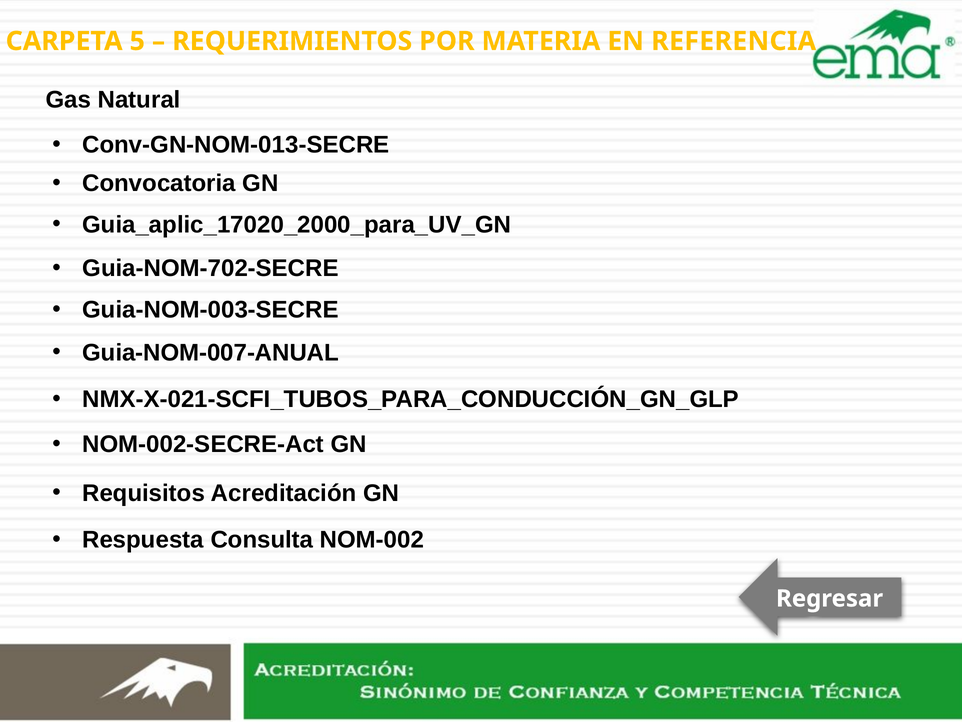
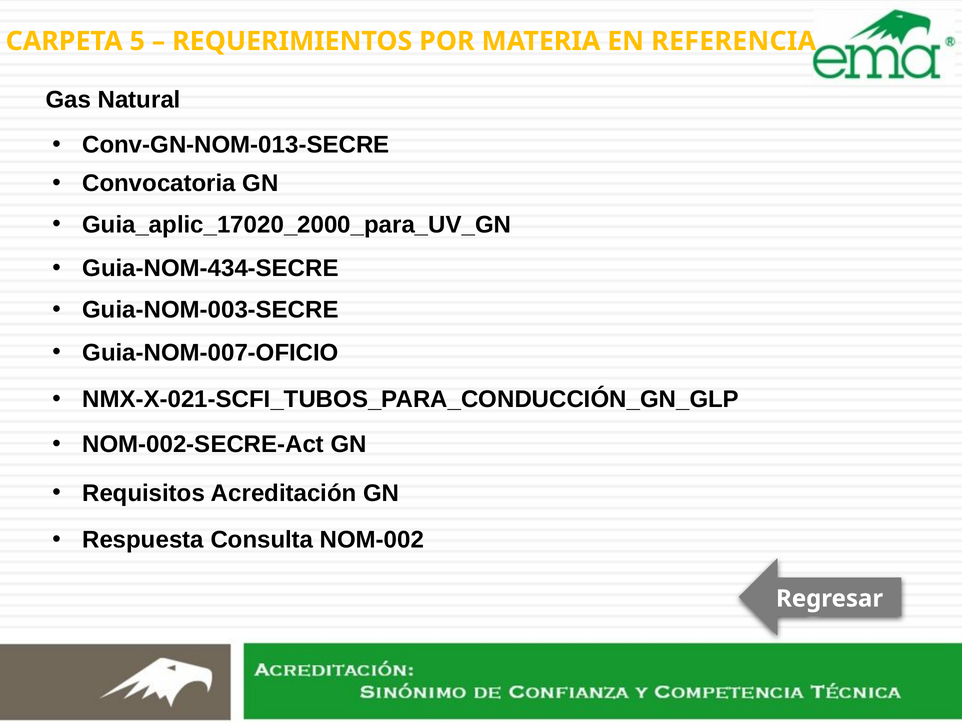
Guia-NOM-702-SECRE: Guia-NOM-702-SECRE -> Guia-NOM-434-SECRE
Guia-NOM-007-ANUAL: Guia-NOM-007-ANUAL -> Guia-NOM-007-OFICIO
